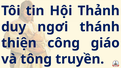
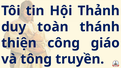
ngơi: ngơi -> toàn
